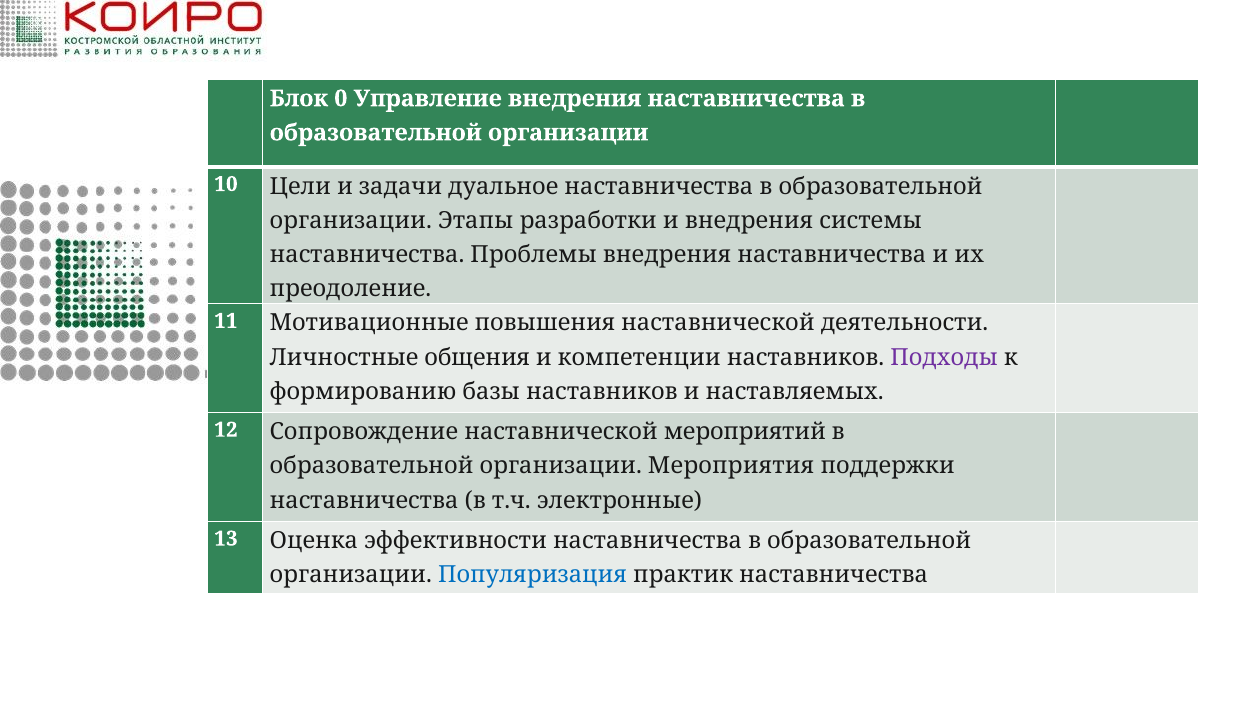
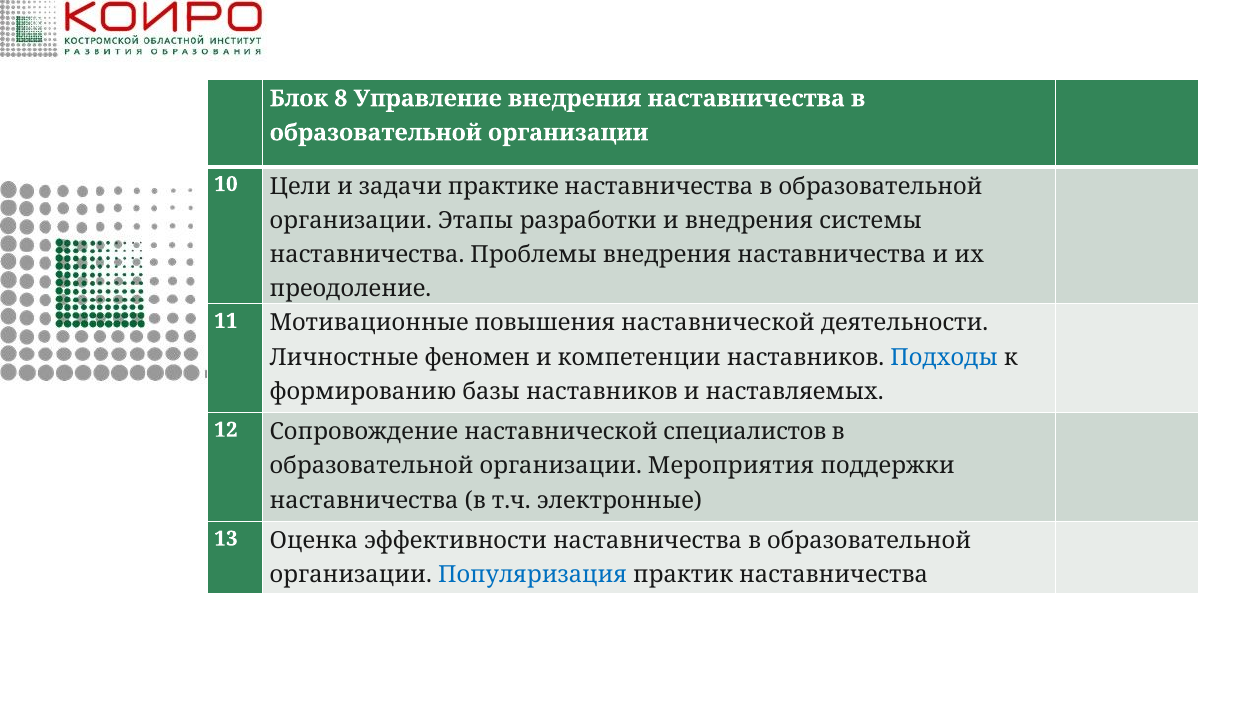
0: 0 -> 8
дуальное: дуальное -> практике
общения: общения -> феномен
Подходы colour: purple -> blue
мероприятий: мероприятий -> специалистов
